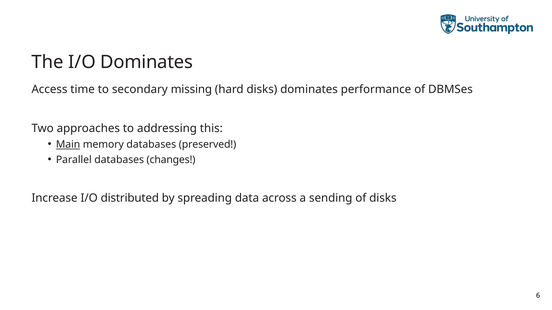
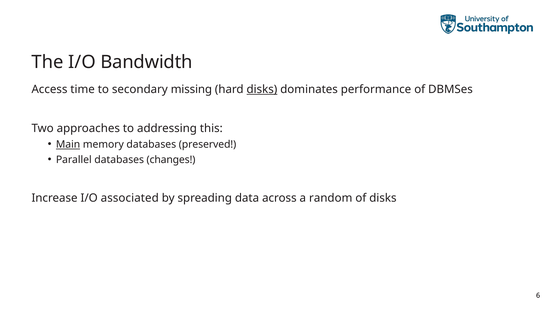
I/O Dominates: Dominates -> Bandwidth
disks at (262, 90) underline: none -> present
distributed: distributed -> associated
sending: sending -> random
